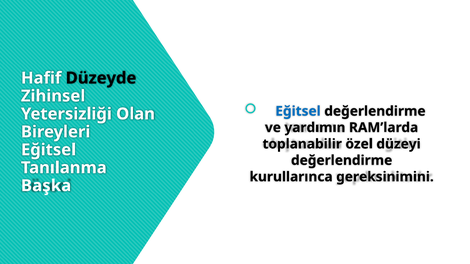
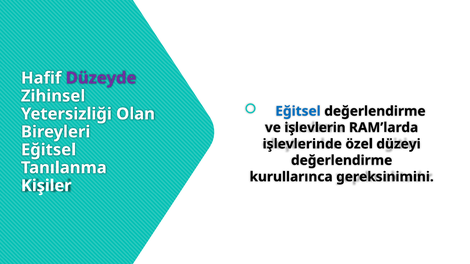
Düzeyde colour: black -> purple
yardımın: yardımın -> işlevlerin
toplanabilir: toplanabilir -> işlevlerinde
Başka: Başka -> Kişiler
